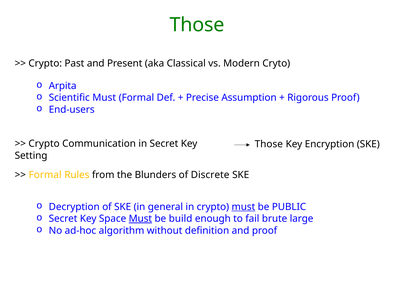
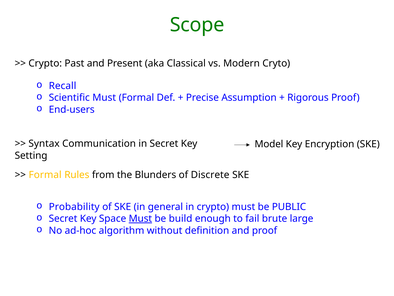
Those at (197, 25): Those -> Scope
Arpita: Arpita -> Recall
Crypto at (44, 143): Crypto -> Syntax
Those at (269, 144): Those -> Model
Decryption: Decryption -> Probability
must at (243, 206) underline: present -> none
